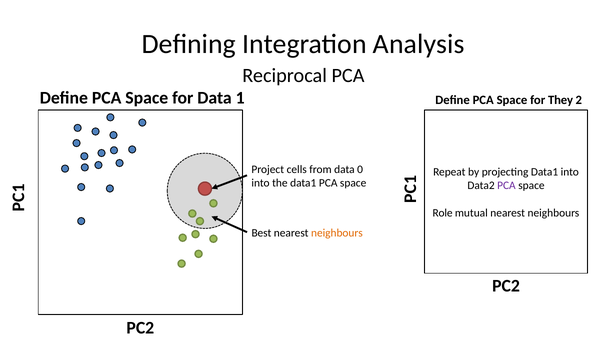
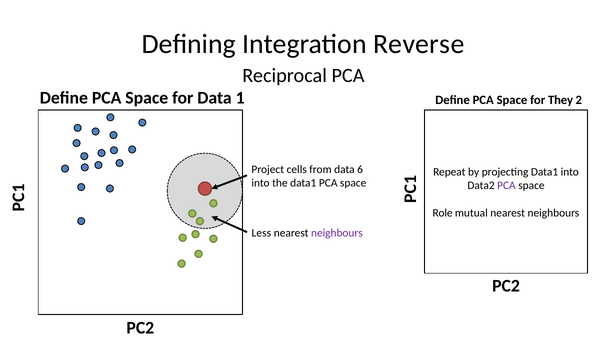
Analysis: Analysis -> Reverse
0: 0 -> 6
Best: Best -> Less
neighbours at (337, 233) colour: orange -> purple
